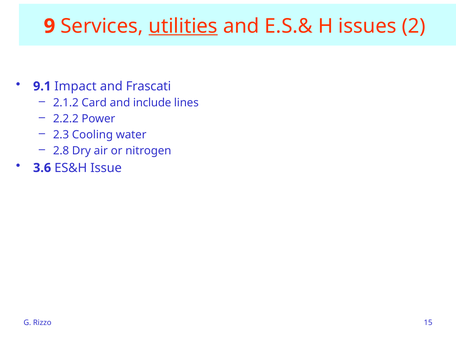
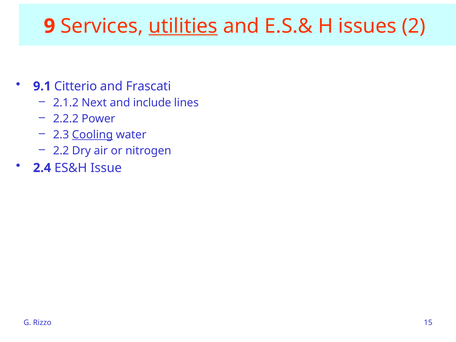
Impact: Impact -> Citterio
Card: Card -> Next
Cooling underline: none -> present
2.8: 2.8 -> 2.2
3.6: 3.6 -> 2.4
